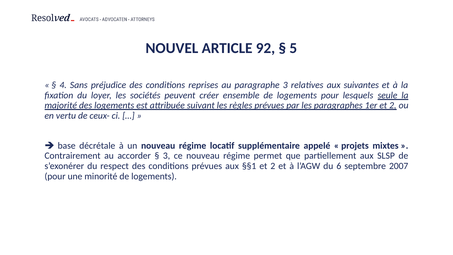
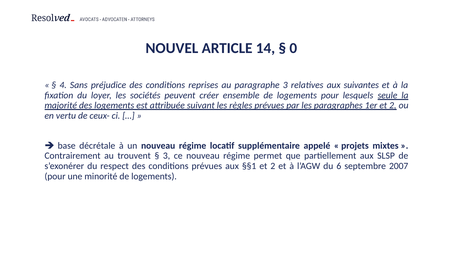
92: 92 -> 14
5: 5 -> 0
accorder: accorder -> trouvent
